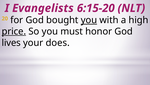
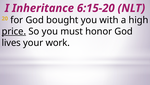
Evangelists: Evangelists -> Inheritance
you at (89, 20) underline: present -> none
does: does -> work
